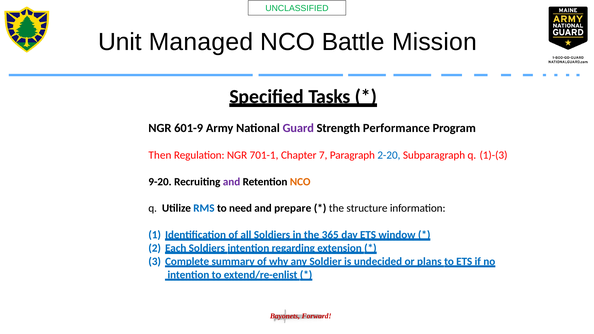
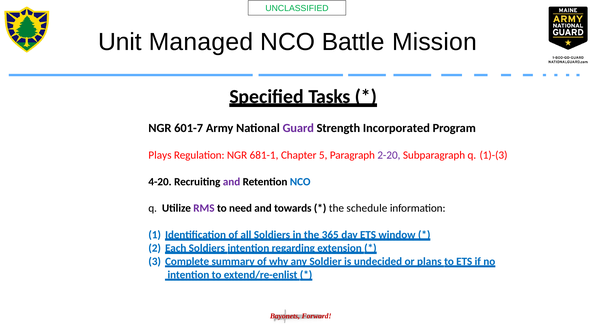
601-9: 601-9 -> 601-7
Performance: Performance -> Incorporated
Then: Then -> Plays
701-1: 701-1 -> 681-1
7: 7 -> 5
2-20 colour: blue -> purple
9-20: 9-20 -> 4-20
NCO at (300, 182) colour: orange -> blue
RMS colour: blue -> purple
prepare: prepare -> towards
structure: structure -> schedule
